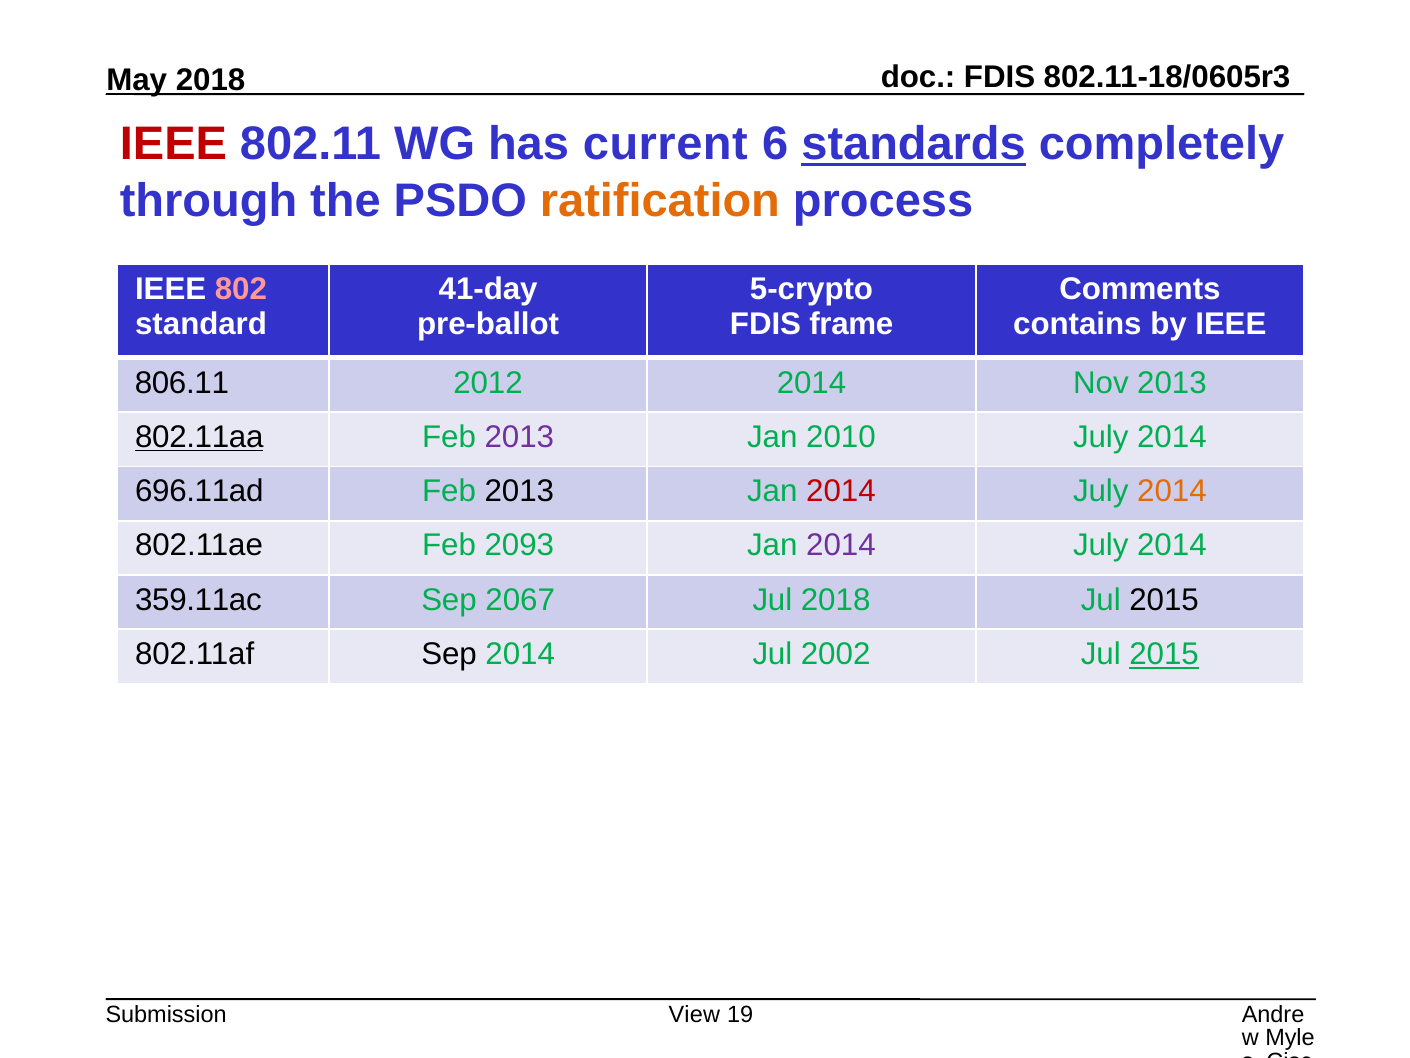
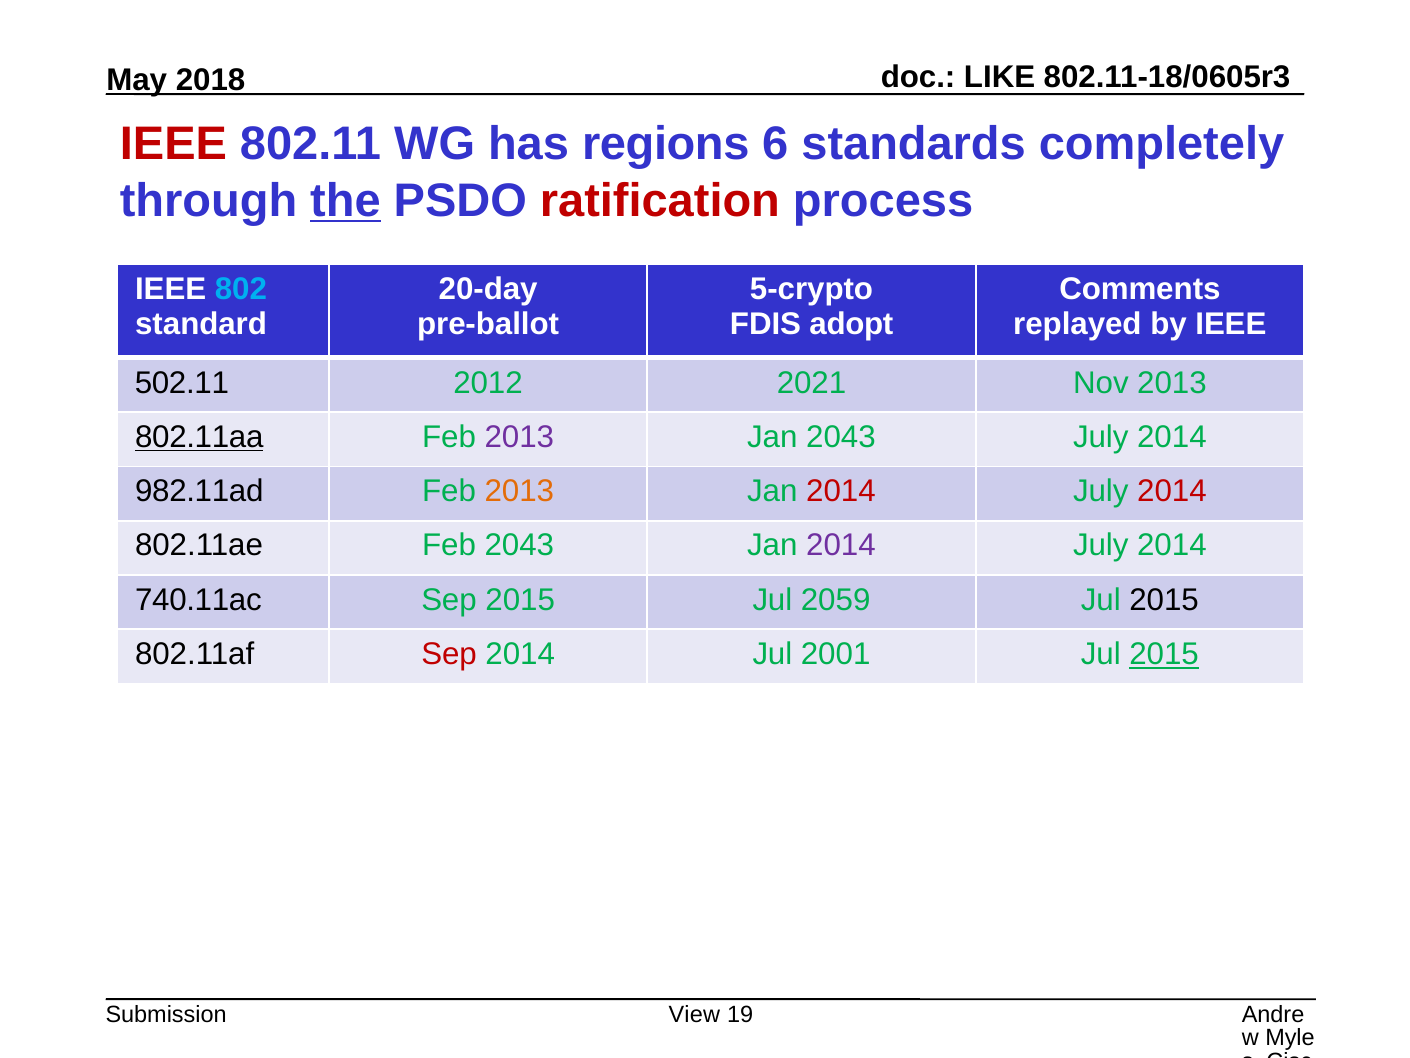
FDIS at (1000, 77): FDIS -> LIKE
current: current -> regions
standards underline: present -> none
the underline: none -> present
ratification colour: orange -> red
802 colour: pink -> light blue
41-day: 41-day -> 20-day
frame: frame -> adopt
contains: contains -> replayed
806.11: 806.11 -> 502.11
2012 2014: 2014 -> 2021
Jan 2010: 2010 -> 2043
696.11ad: 696.11ad -> 982.11ad
2013 at (519, 491) colour: black -> orange
2014 at (1172, 491) colour: orange -> red
Feb 2093: 2093 -> 2043
359.11ac: 359.11ac -> 740.11ac
Sep 2067: 2067 -> 2015
Jul 2018: 2018 -> 2059
Sep at (449, 654) colour: black -> red
2002: 2002 -> 2001
